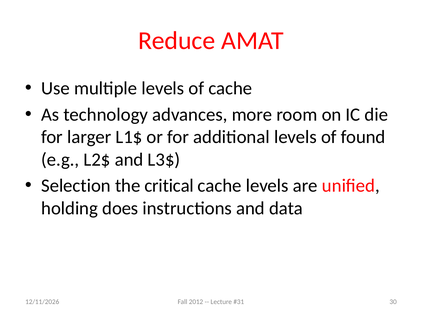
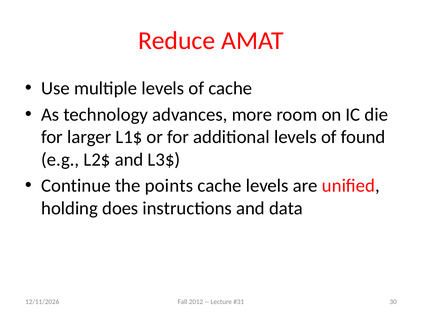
Selection: Selection -> Continue
critical: critical -> points
